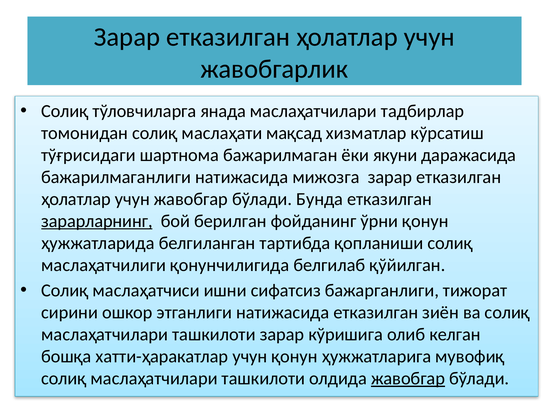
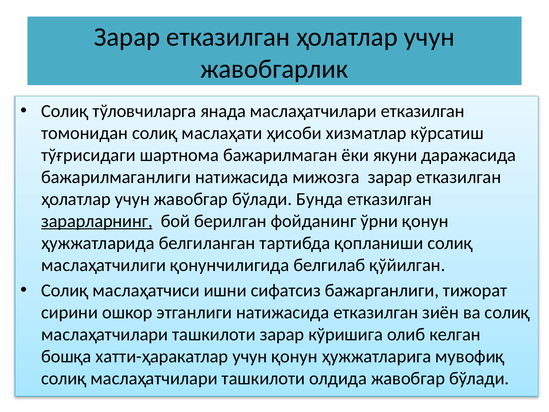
маслаҳатчилари тадбирлар: тадбирлар -> етказилган
мақсад: мақсад -> ҳисоби
жавобгар at (408, 378) underline: present -> none
